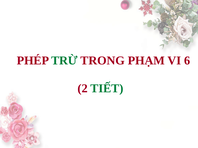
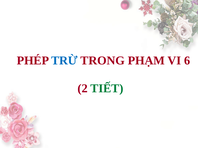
TRỪ colour: green -> blue
